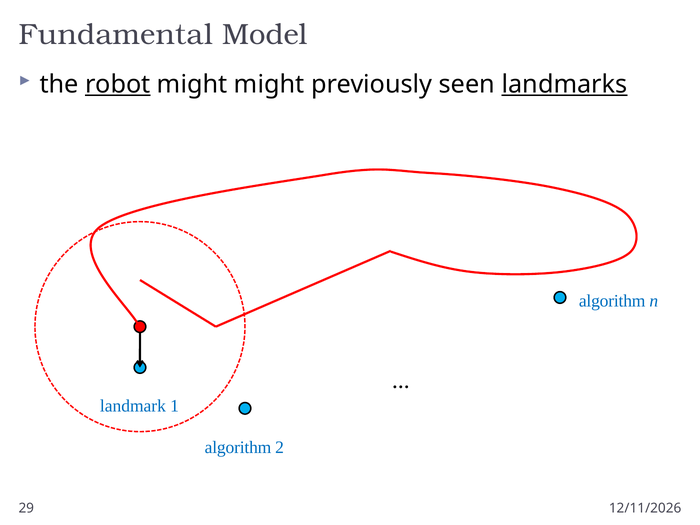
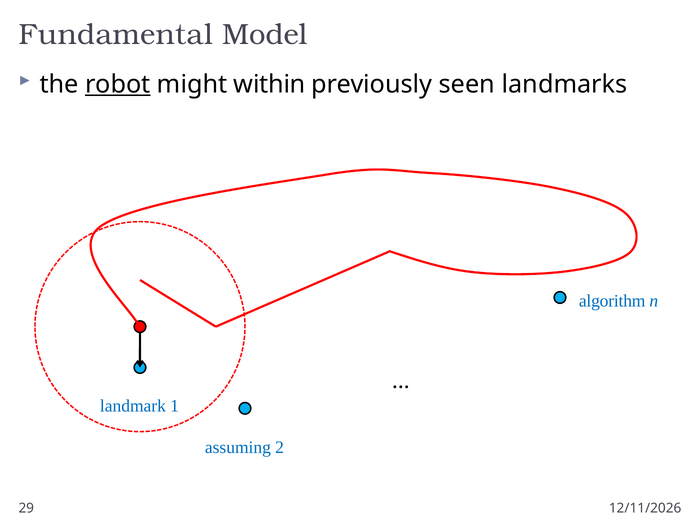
might might: might -> within
landmarks underline: present -> none
algorithm at (238, 448): algorithm -> assuming
